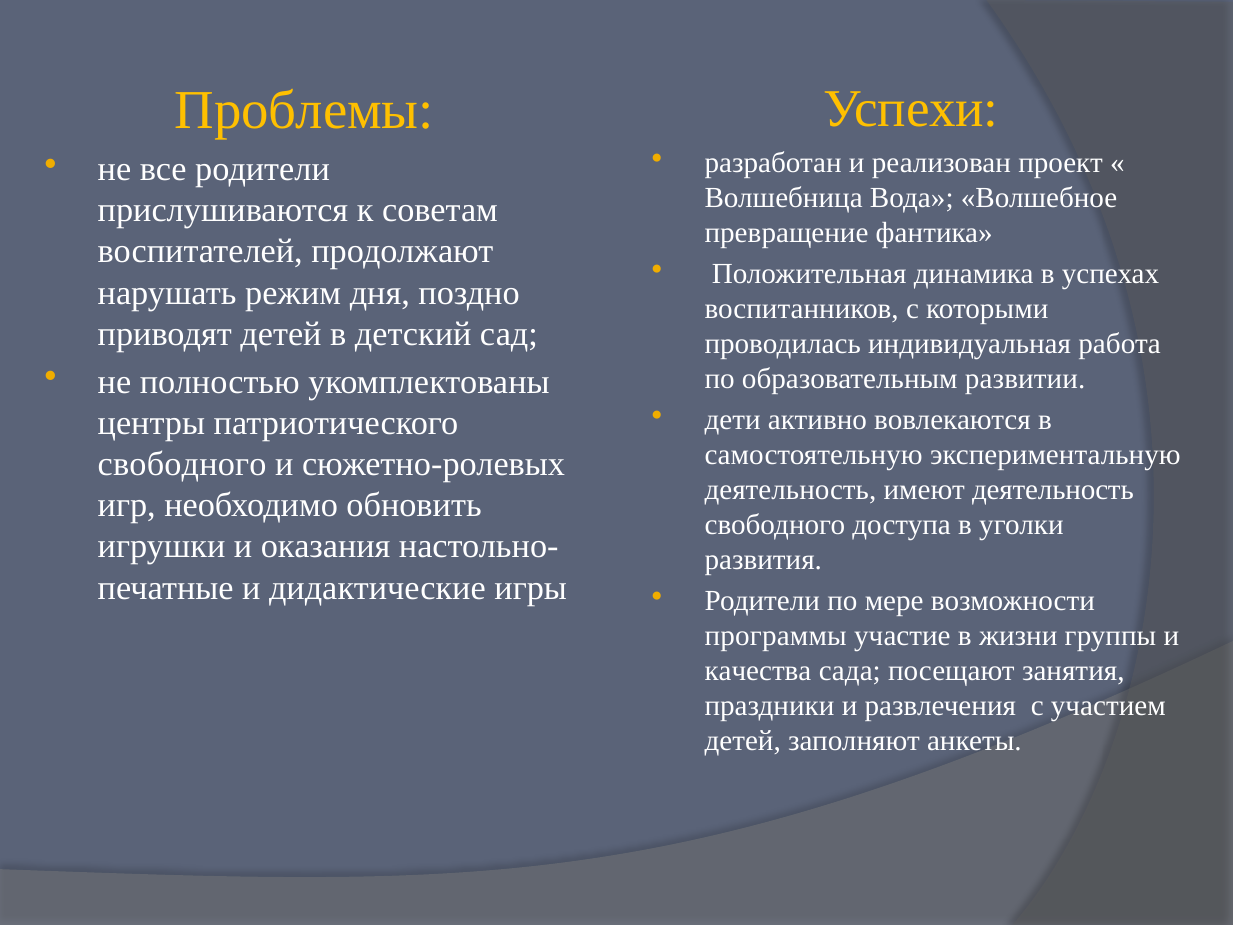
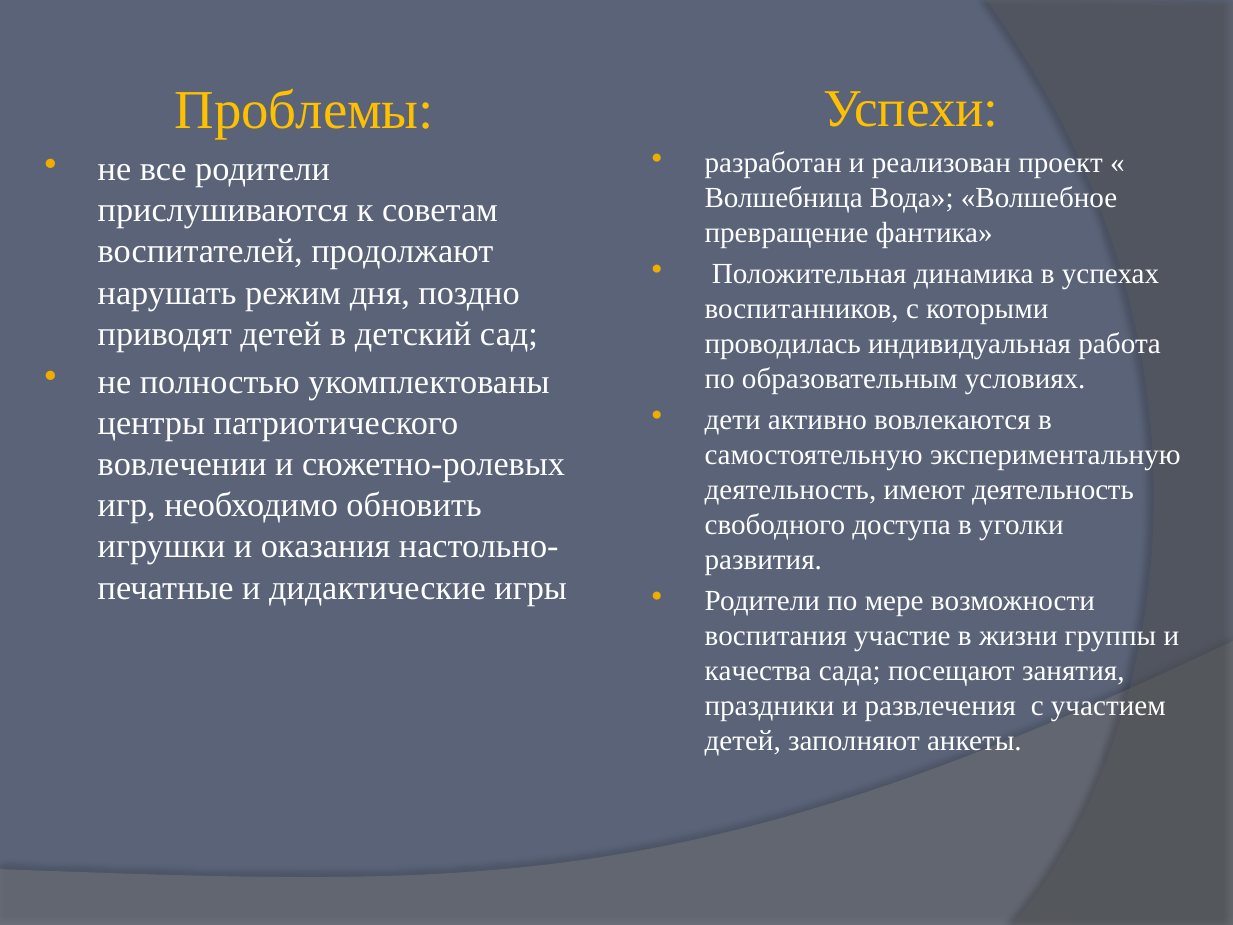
развитии: развитии -> условиях
свободного at (182, 464): свободного -> вовлечении
программы: программы -> воспитания
